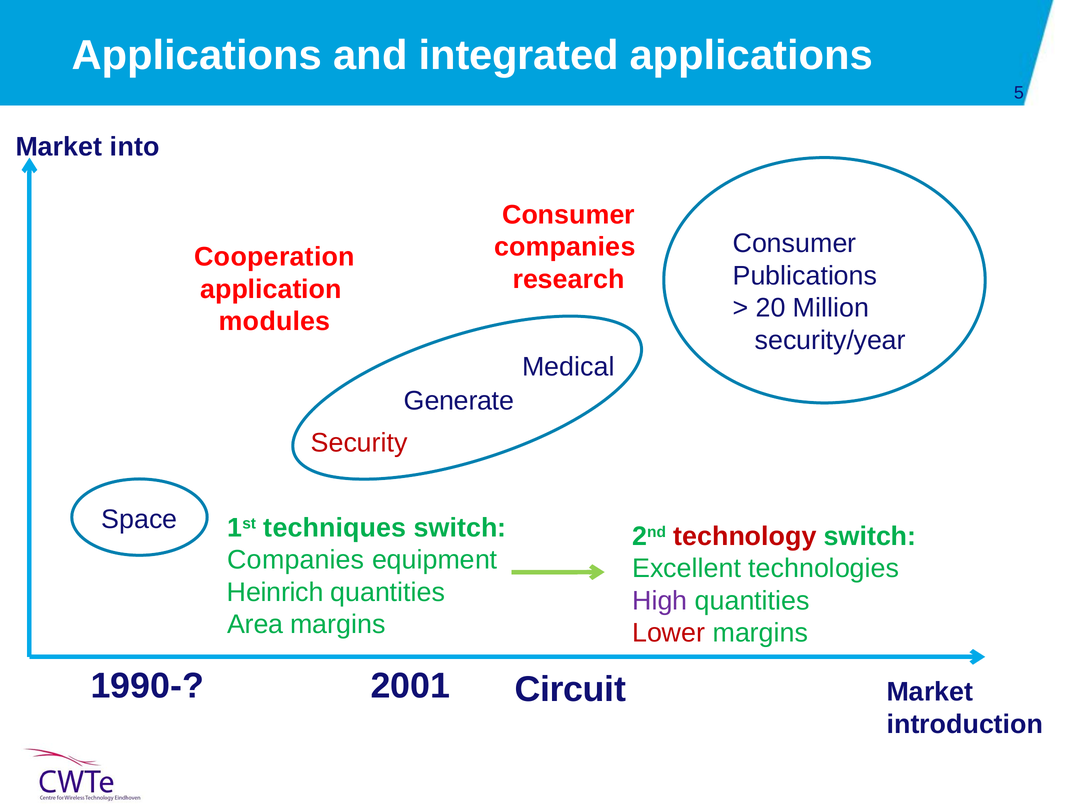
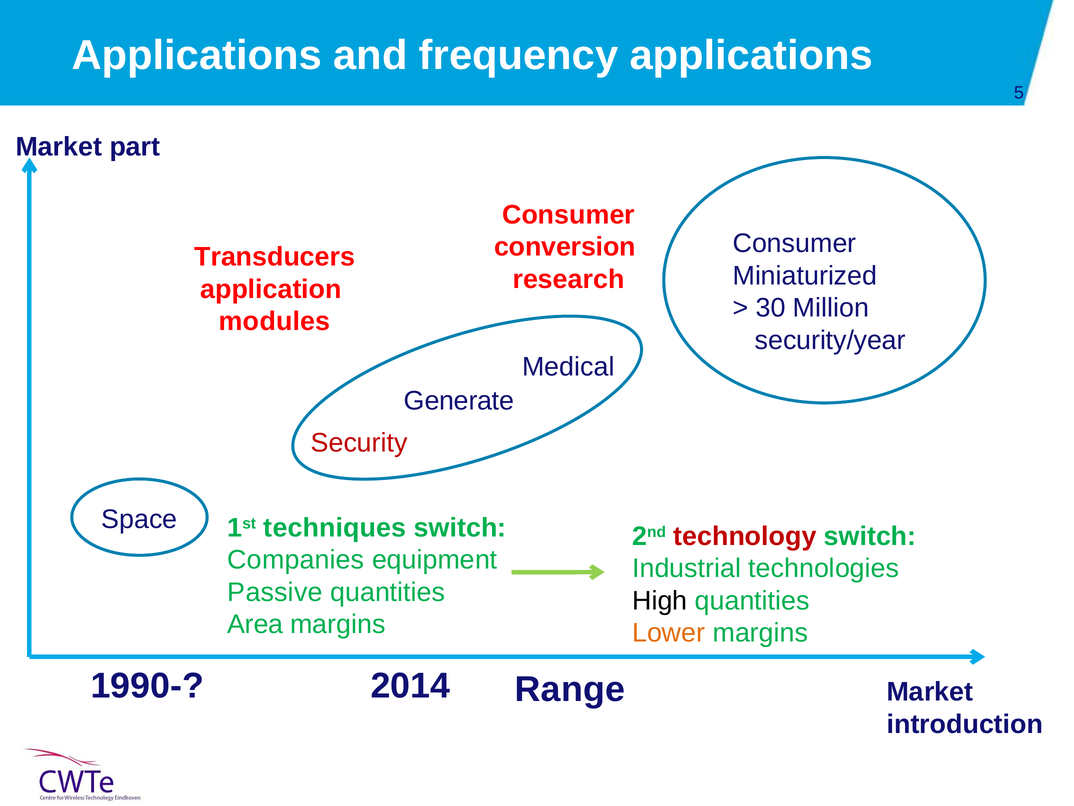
integrated: integrated -> frequency
into: into -> part
companies at (565, 247): companies -> conversion
Cooperation: Cooperation -> Transducers
Publications: Publications -> Miniaturized
20: 20 -> 30
Excellent: Excellent -> Industrial
Heinrich: Heinrich -> Passive
High colour: purple -> black
Lower colour: red -> orange
2001: 2001 -> 2014
Circuit: Circuit -> Range
